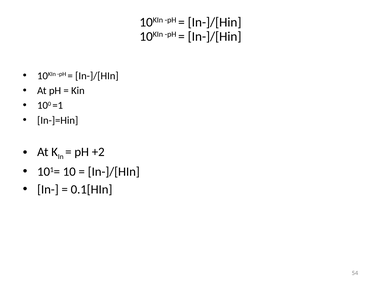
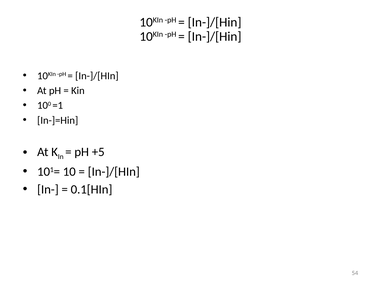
+2: +2 -> +5
